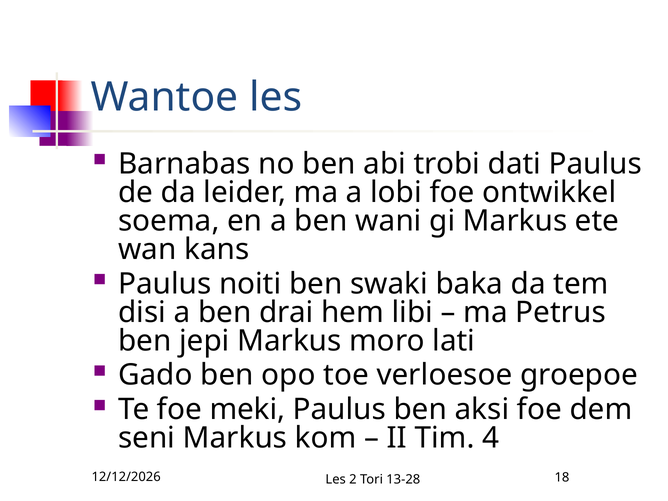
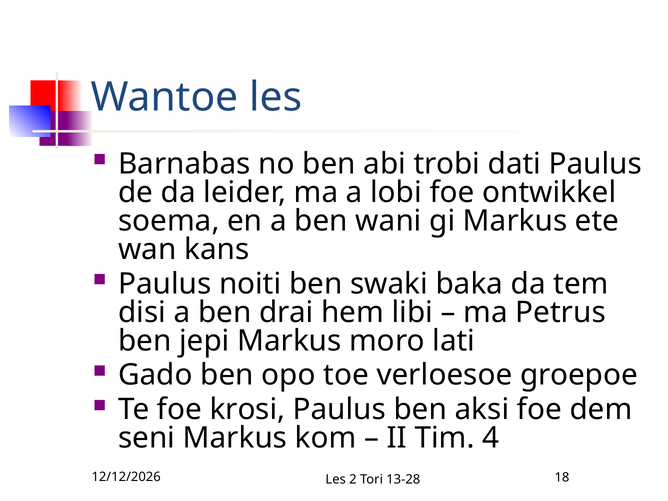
meki: meki -> krosi
